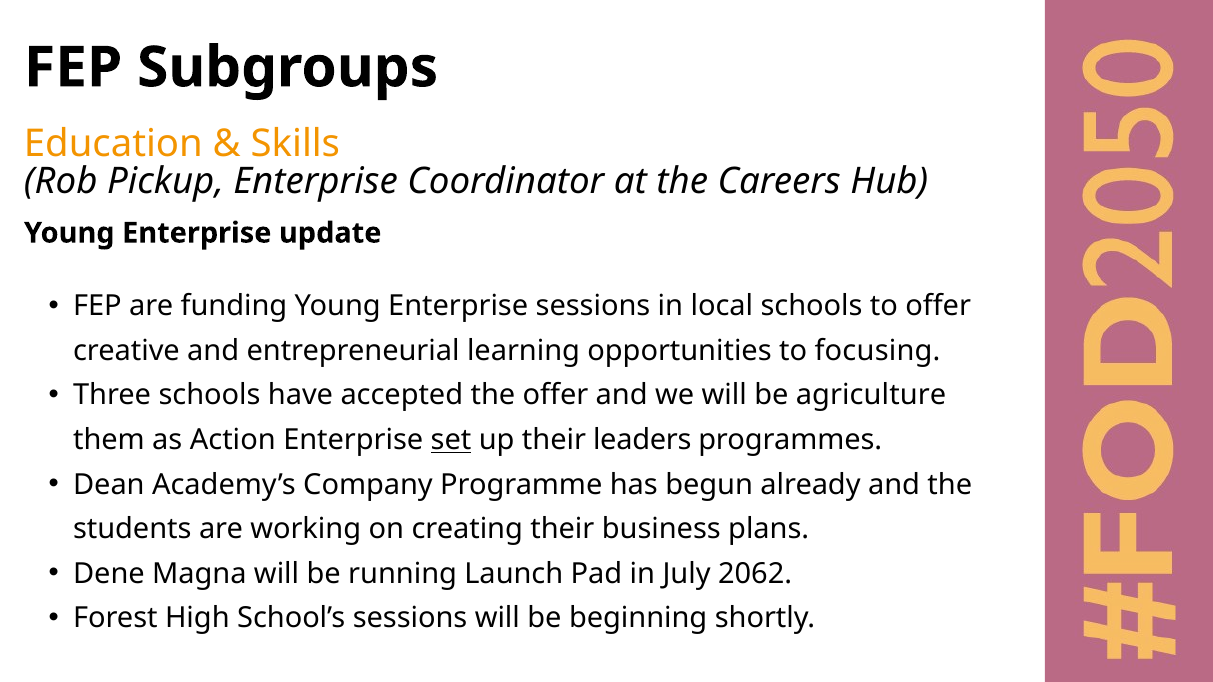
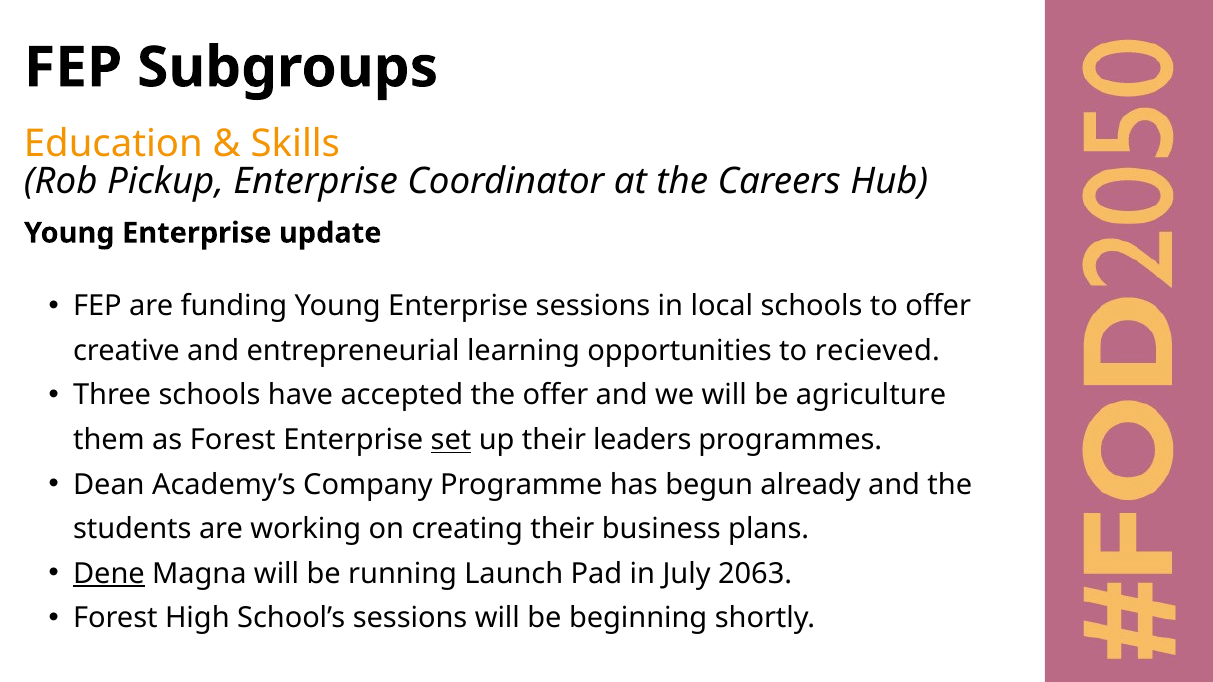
focusing: focusing -> recieved
as Action: Action -> Forest
Dene underline: none -> present
2062: 2062 -> 2063
